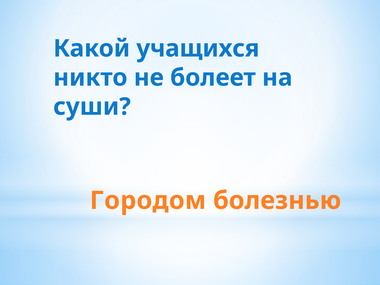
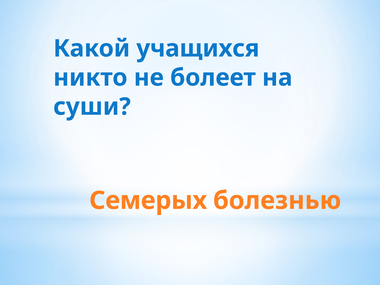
Городом: Городом -> Семерых
